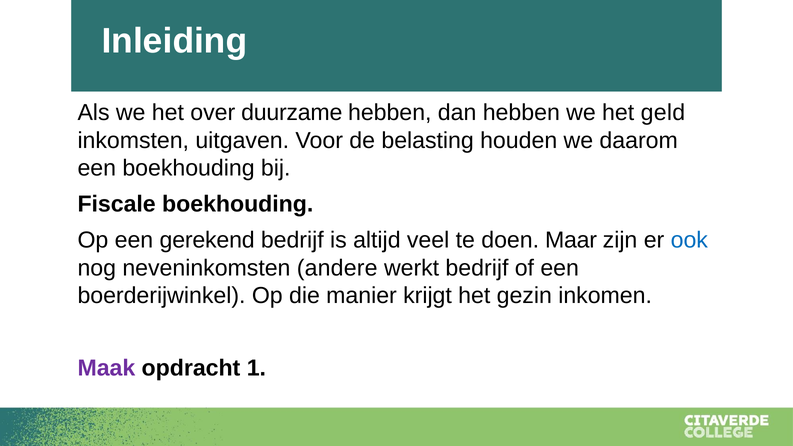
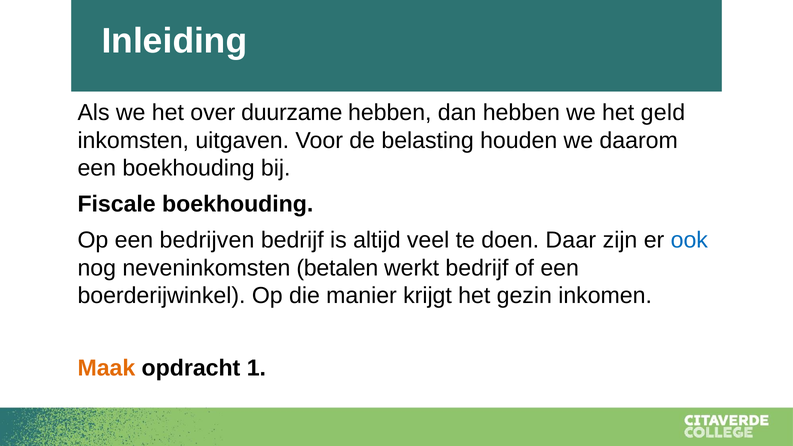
gerekend: gerekend -> bedrijven
Maar: Maar -> Daar
andere: andere -> betalen
Maak colour: purple -> orange
